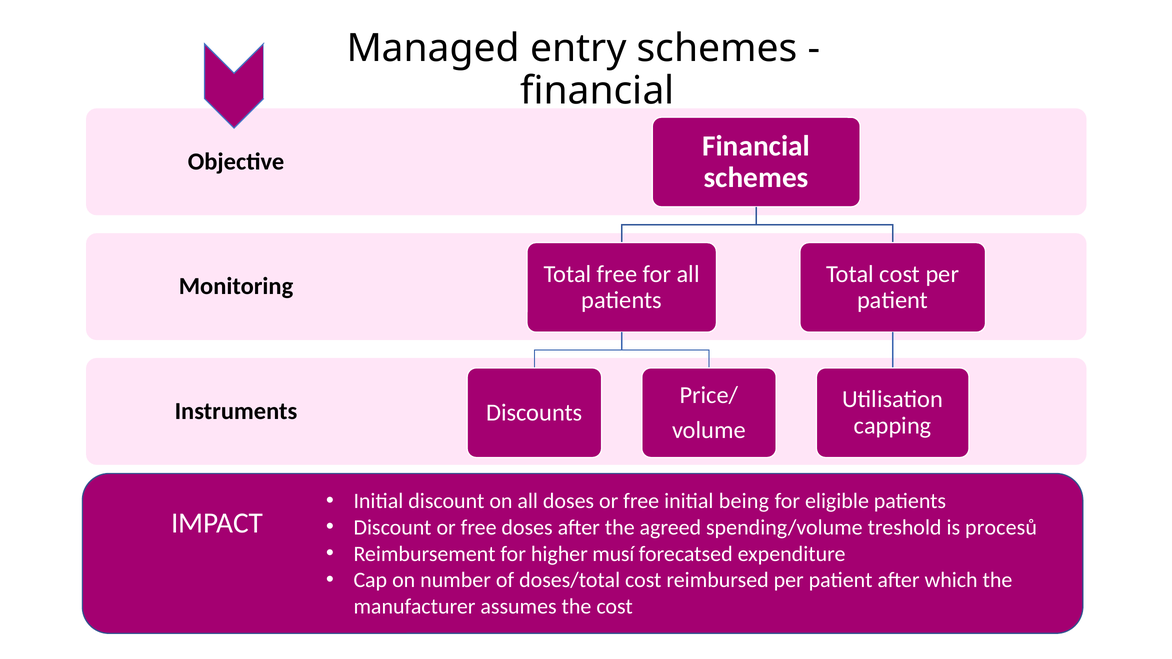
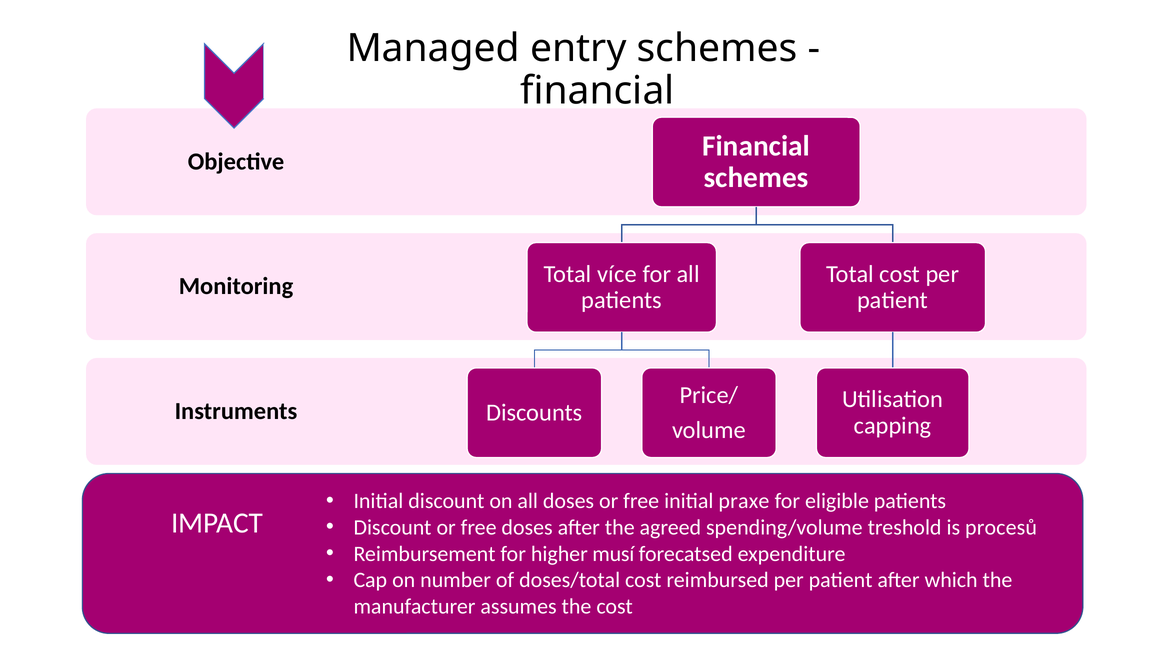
free at (617, 274): free -> více
being: being -> praxe
